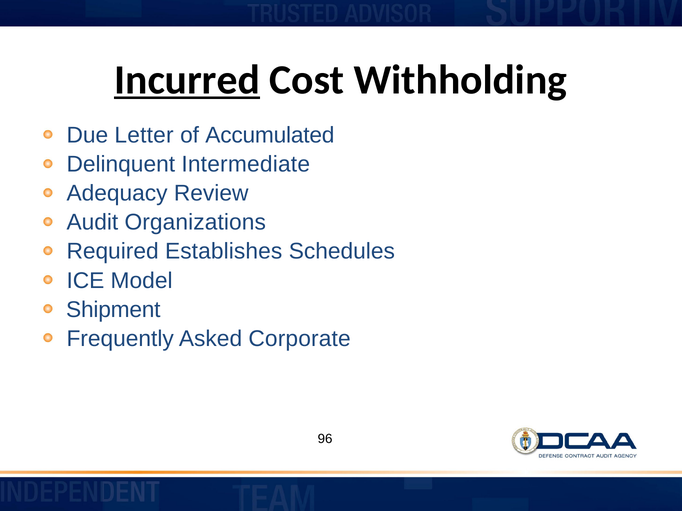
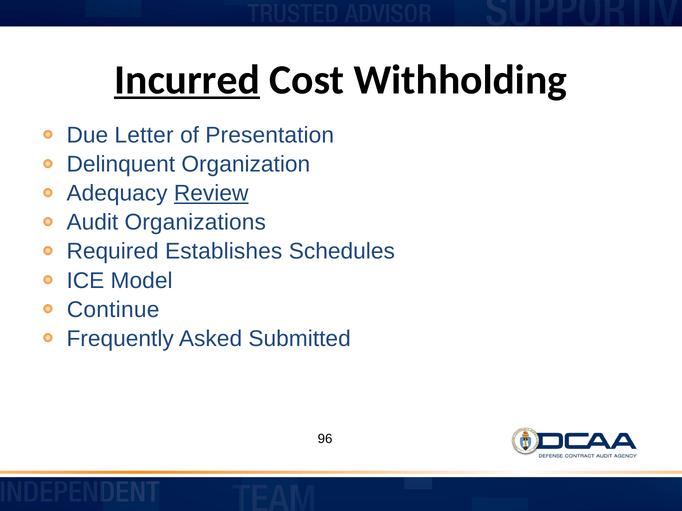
Accumulated: Accumulated -> Presentation
Intermediate: Intermediate -> Organization
Review underline: none -> present
Shipment: Shipment -> Continue
Corporate: Corporate -> Submitted
